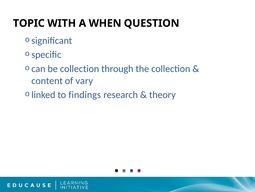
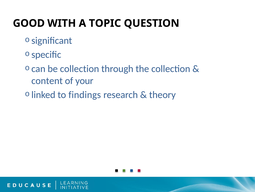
TOPIC: TOPIC -> GOOD
WHEN: WHEN -> TOPIC
vary: vary -> your
